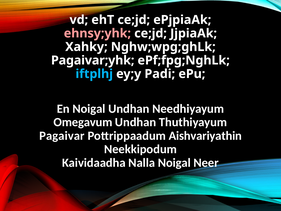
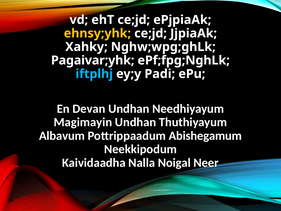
ehnsy;yhk colour: pink -> yellow
En Noigal: Noigal -> Devan
Omegavum: Omegavum -> Magimayin
Pagaivar: Pagaivar -> Albavum
Aishvariyathin: Aishvariyathin -> Abishegamum
